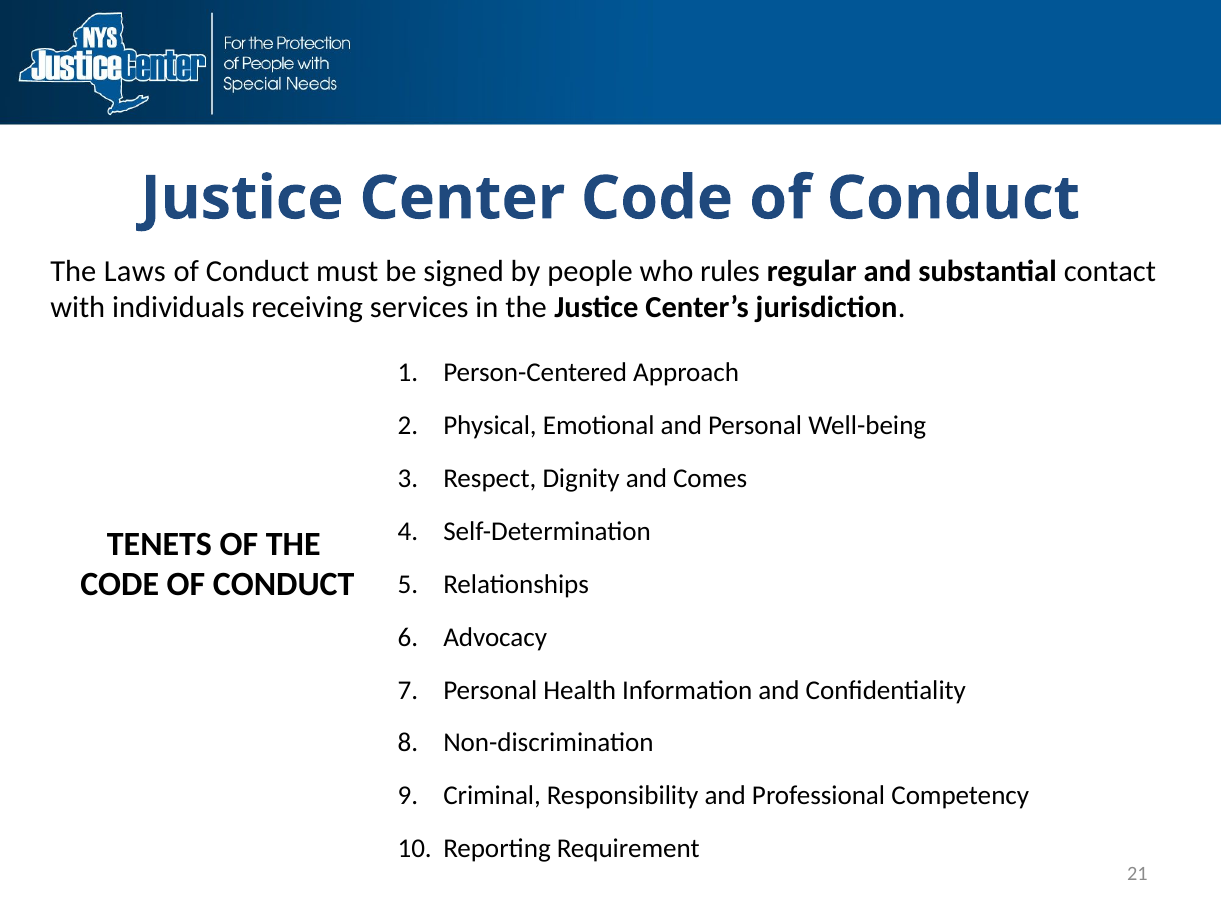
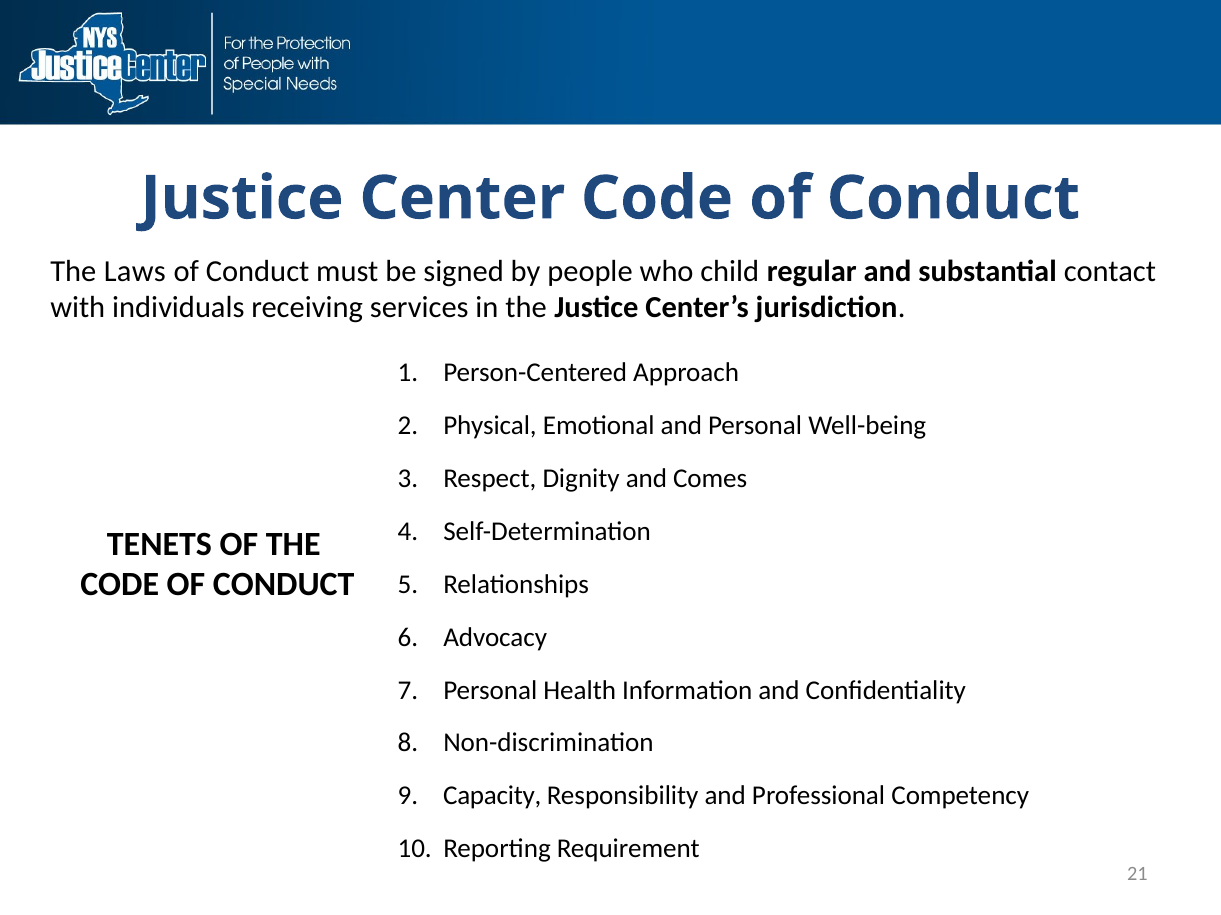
rules: rules -> child
Criminal: Criminal -> Capacity
